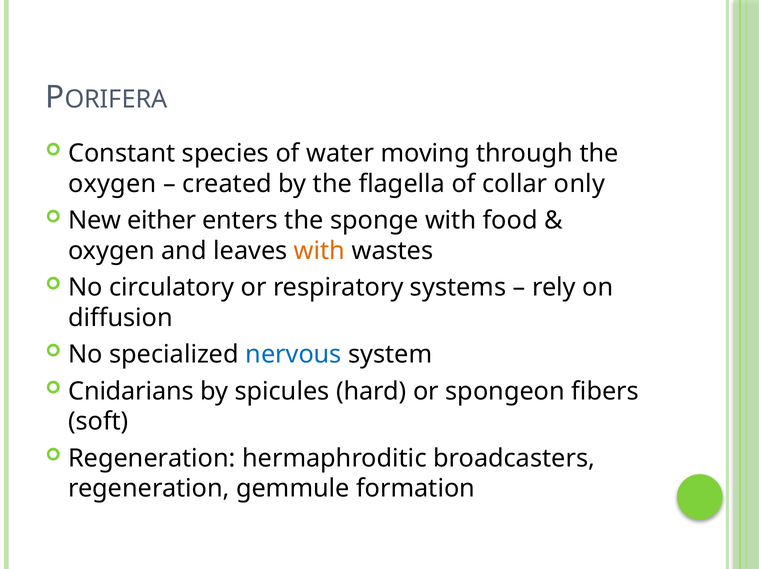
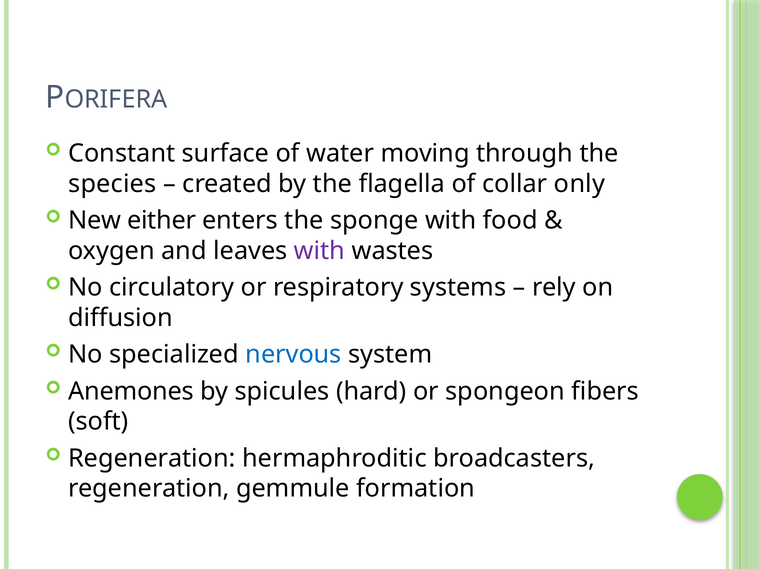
species: species -> surface
oxygen at (112, 184): oxygen -> species
with at (320, 251) colour: orange -> purple
Cnidarians: Cnidarians -> Anemones
